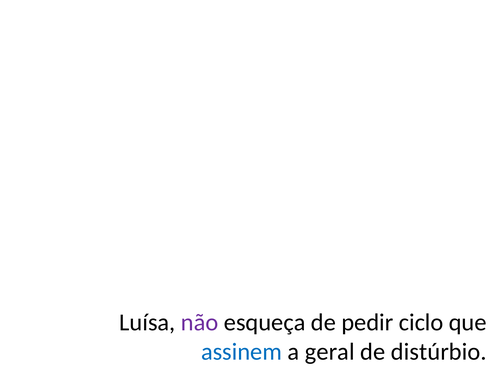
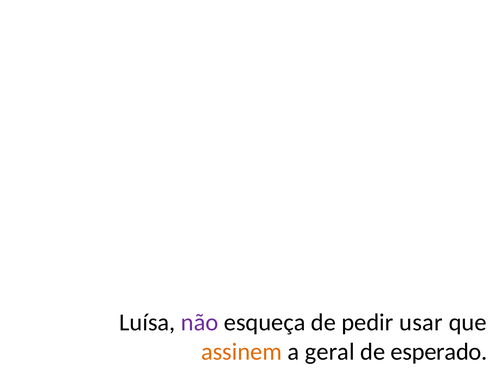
ciclo: ciclo -> usar
assinem colour: blue -> orange
distúrbio: distúrbio -> esperado
